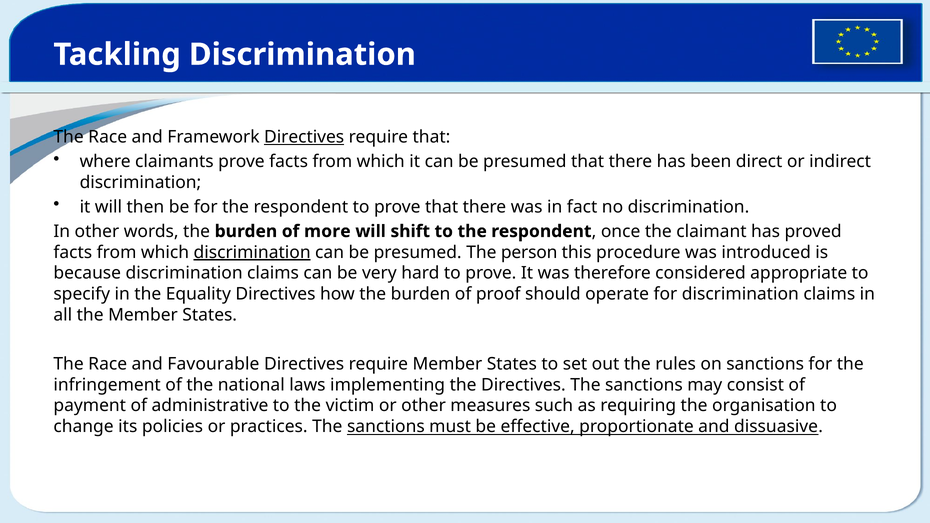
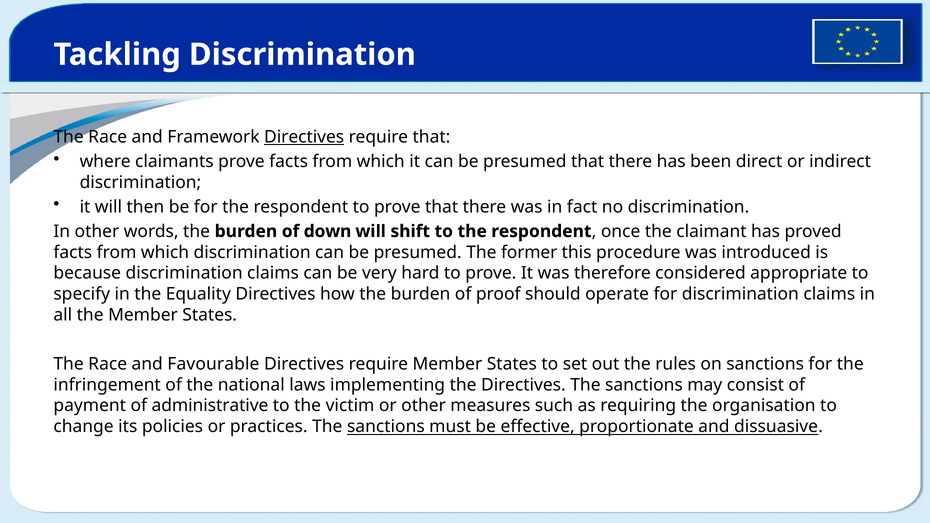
more: more -> down
discrimination at (252, 252) underline: present -> none
person: person -> former
